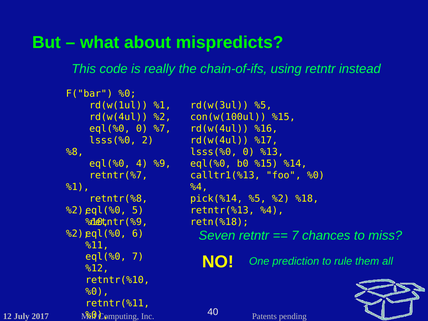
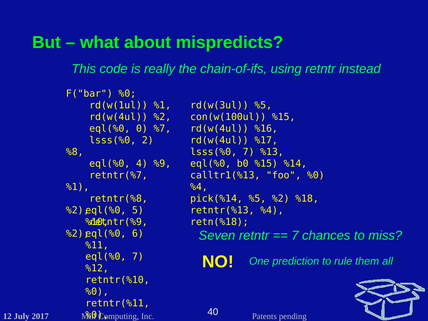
lsss(%0 0: 0 -> 7
